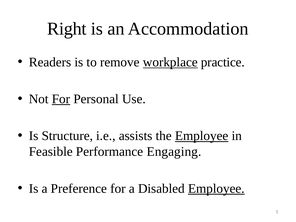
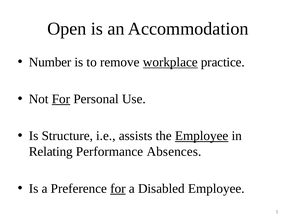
Right: Right -> Open
Readers: Readers -> Number
Feasible: Feasible -> Relating
Engaging: Engaging -> Absences
for at (118, 189) underline: none -> present
Employee at (216, 189) underline: present -> none
